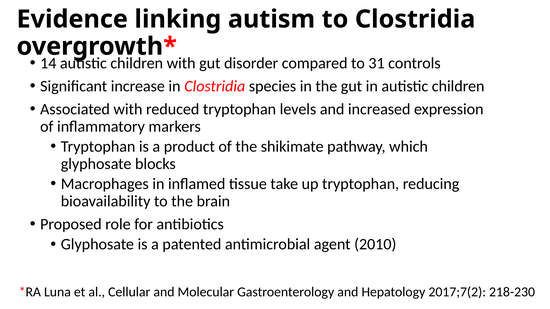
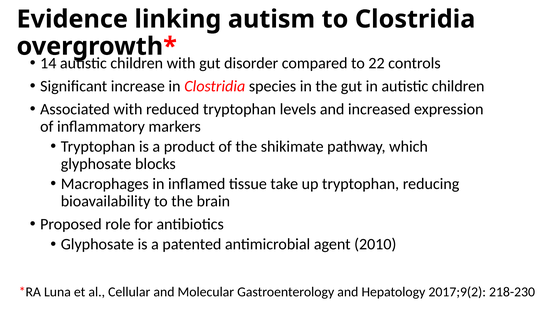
31: 31 -> 22
2017;7(2: 2017;7(2 -> 2017;9(2
